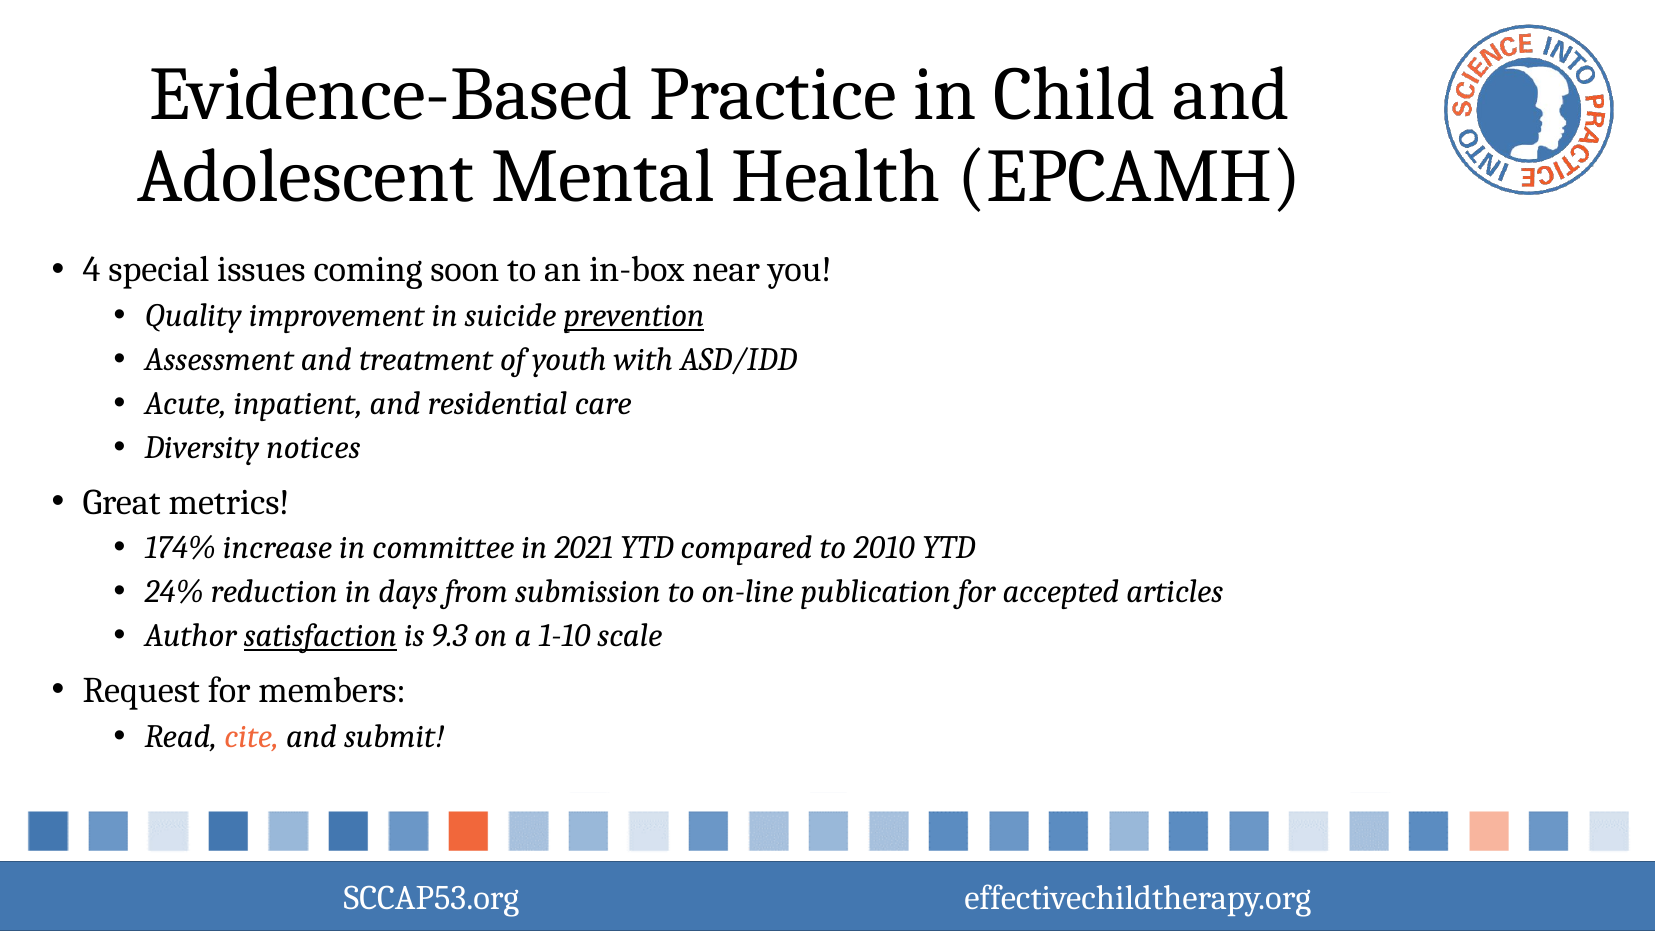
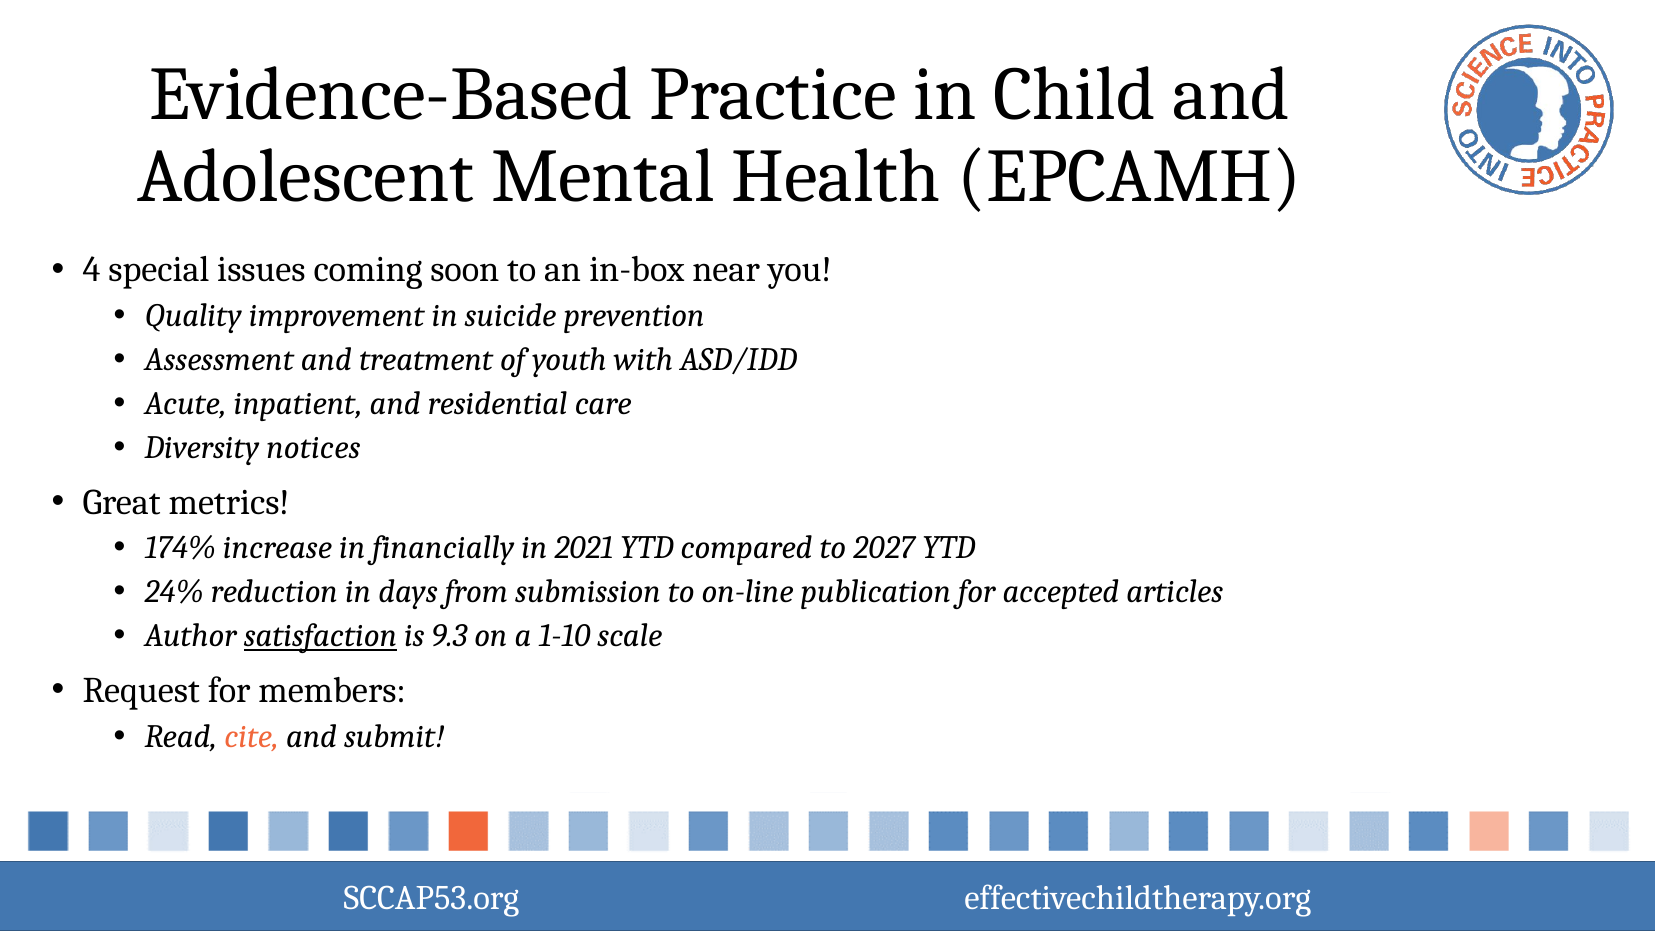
prevention underline: present -> none
committee: committee -> financially
2010: 2010 -> 2027
